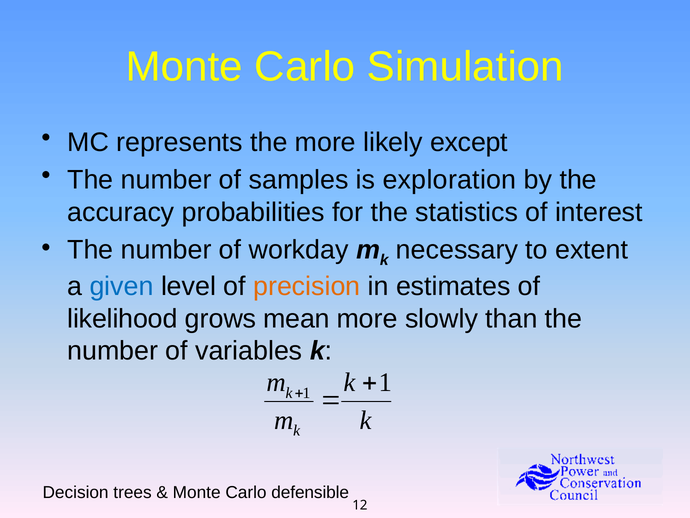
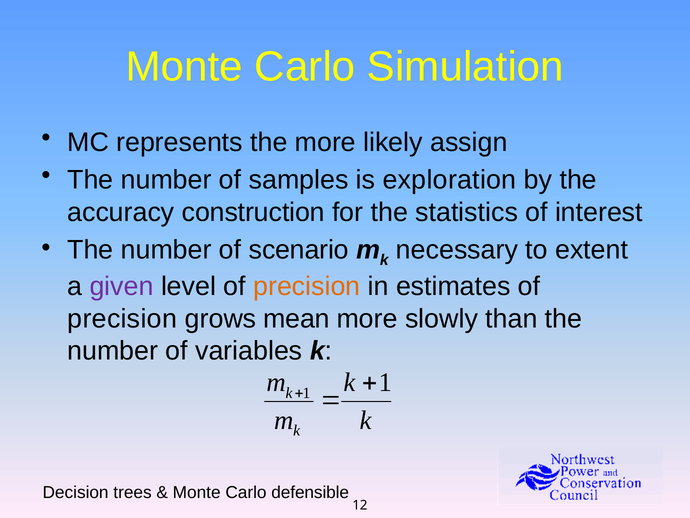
except: except -> assign
probabilities: probabilities -> construction
workday: workday -> scenario
given colour: blue -> purple
likelihood at (122, 318): likelihood -> precision
